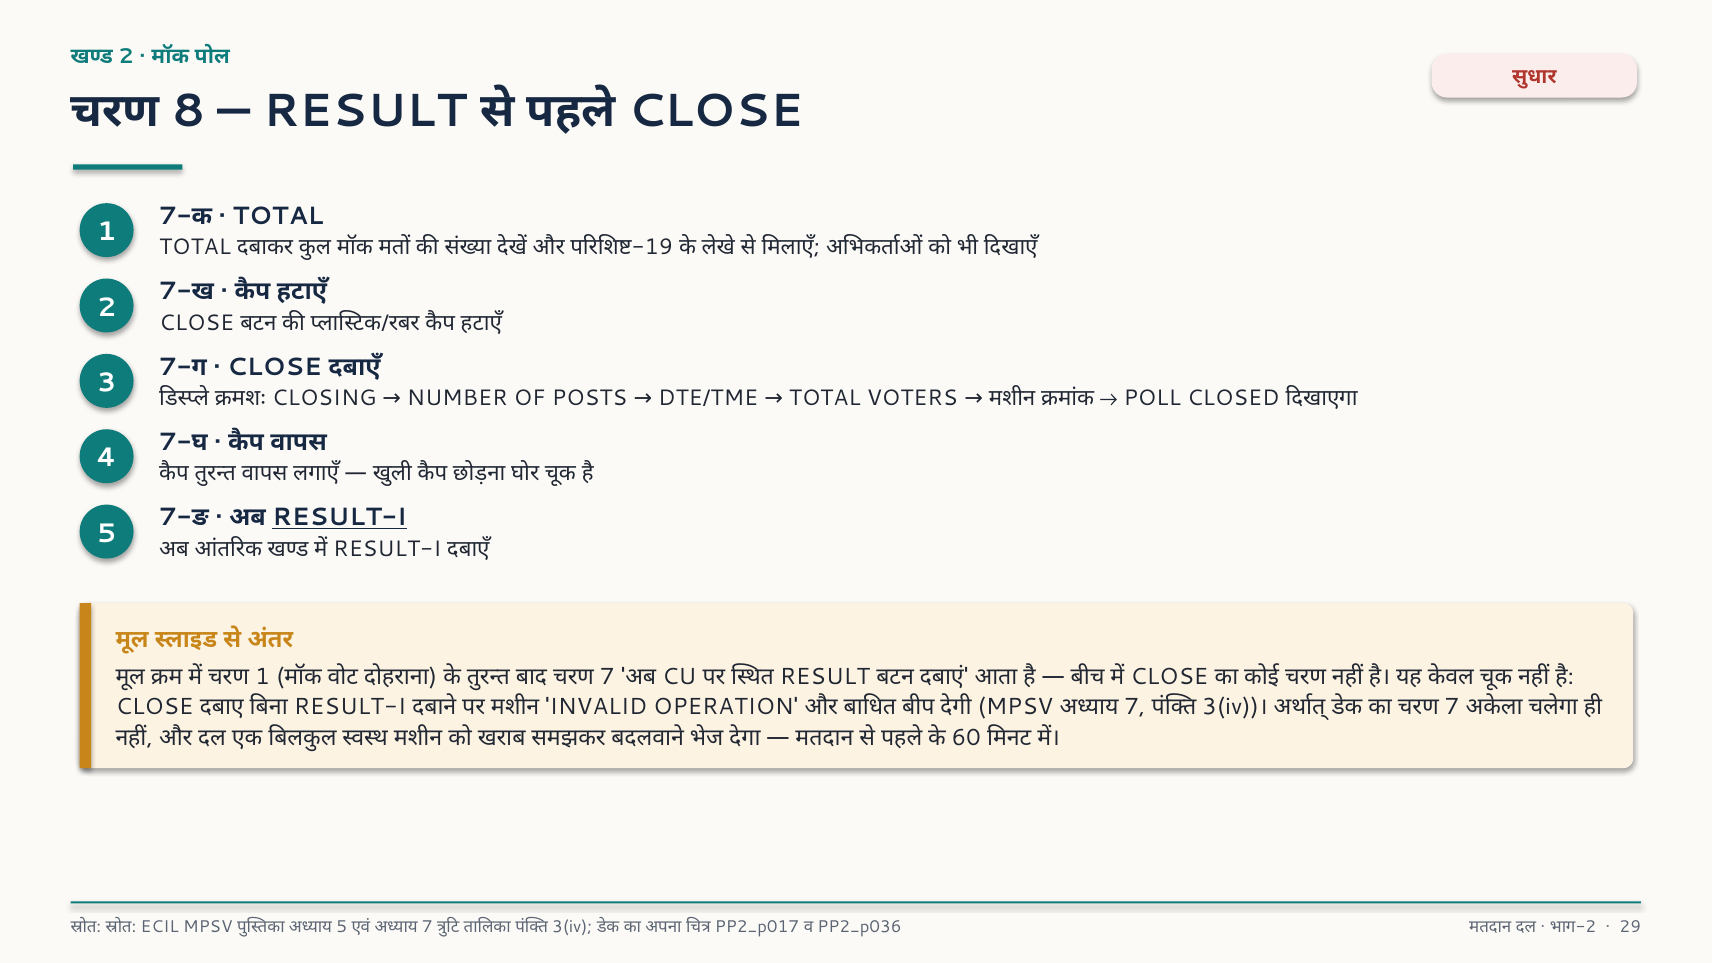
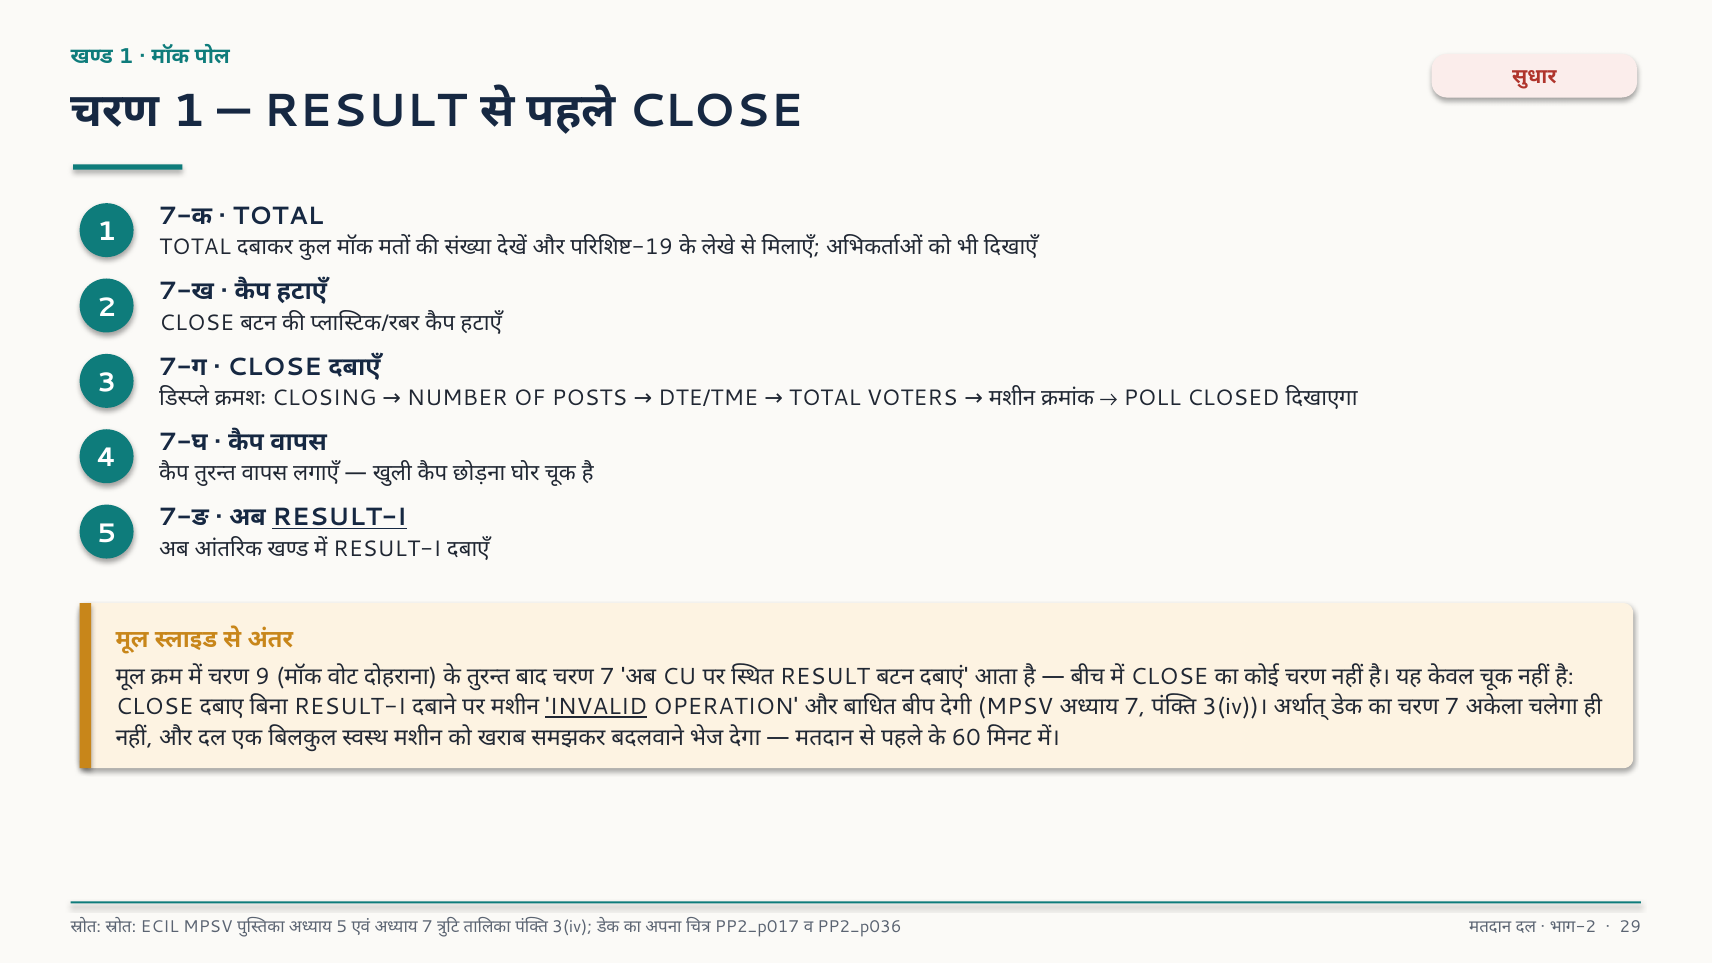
2 at (126, 57): 2 -> 1
8 at (189, 111): 8 -> 1
1 at (262, 676): 1 -> 9
INVALID underline: none -> present
